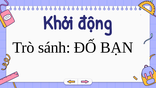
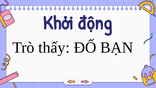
sánh: sánh -> thấy
